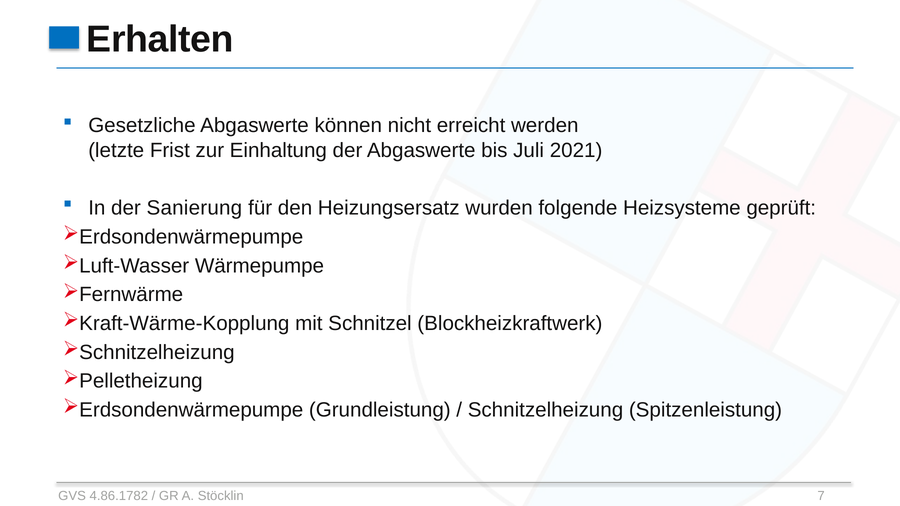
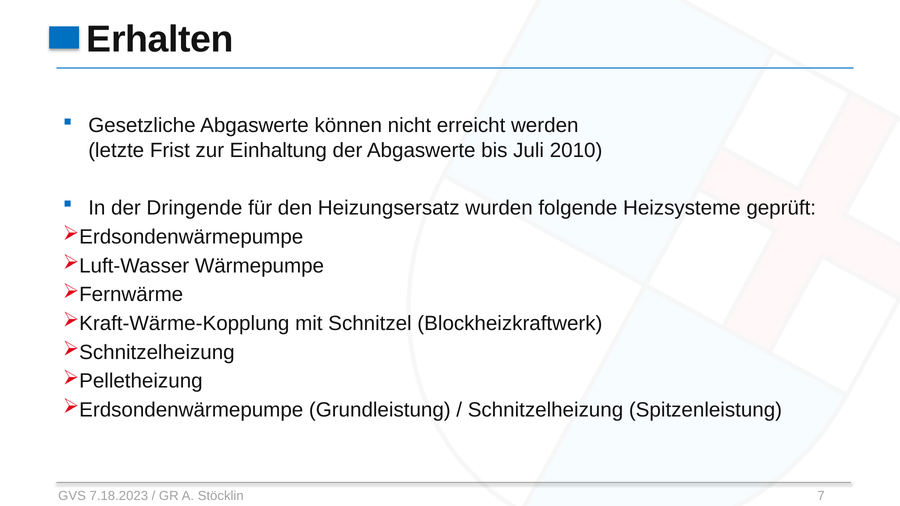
2021: 2021 -> 2010
Sanierung: Sanierung -> Dringende
4.86.1782: 4.86.1782 -> 7.18.2023
